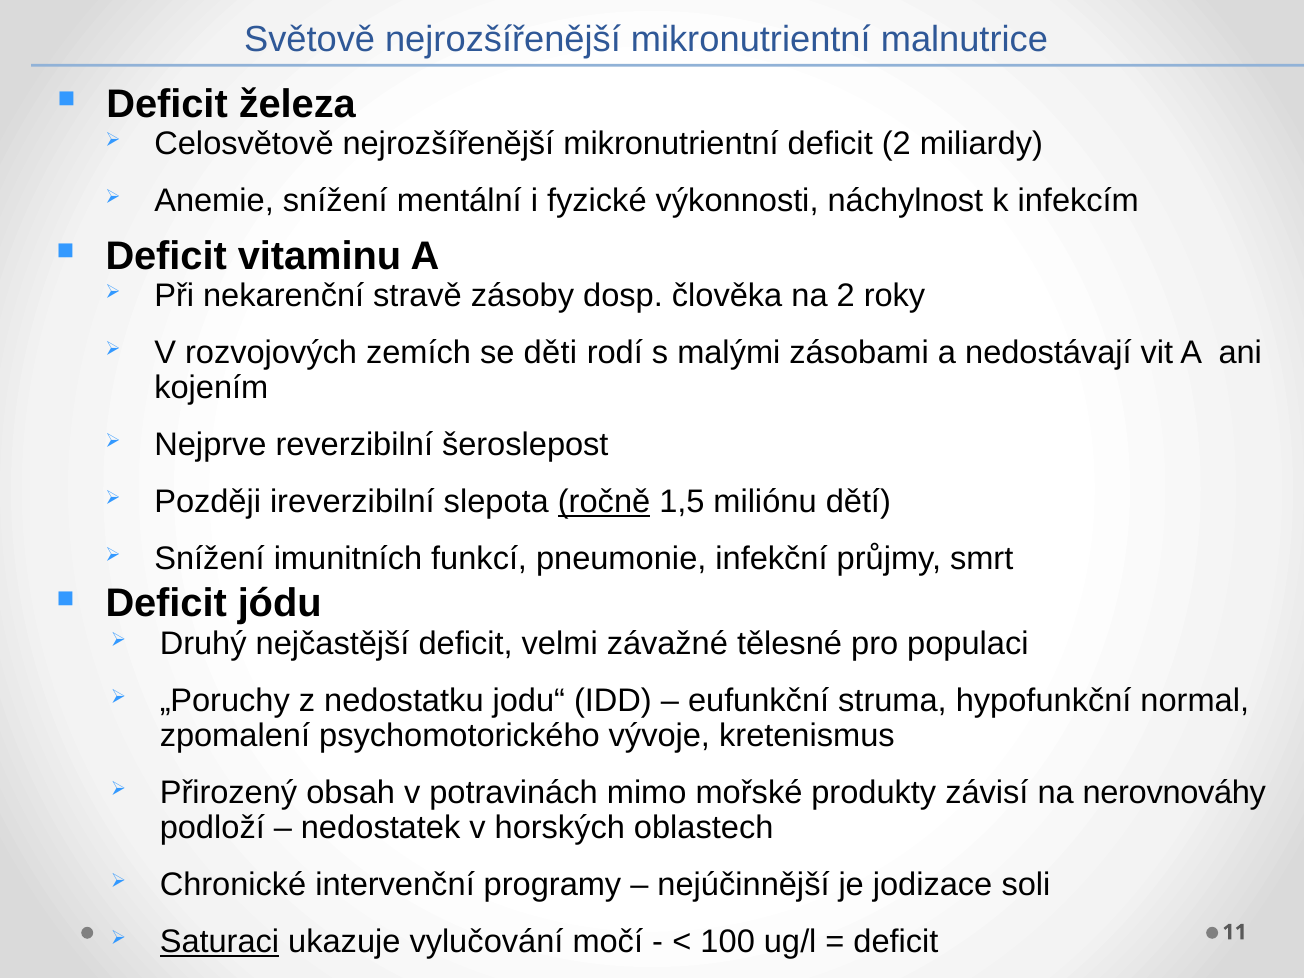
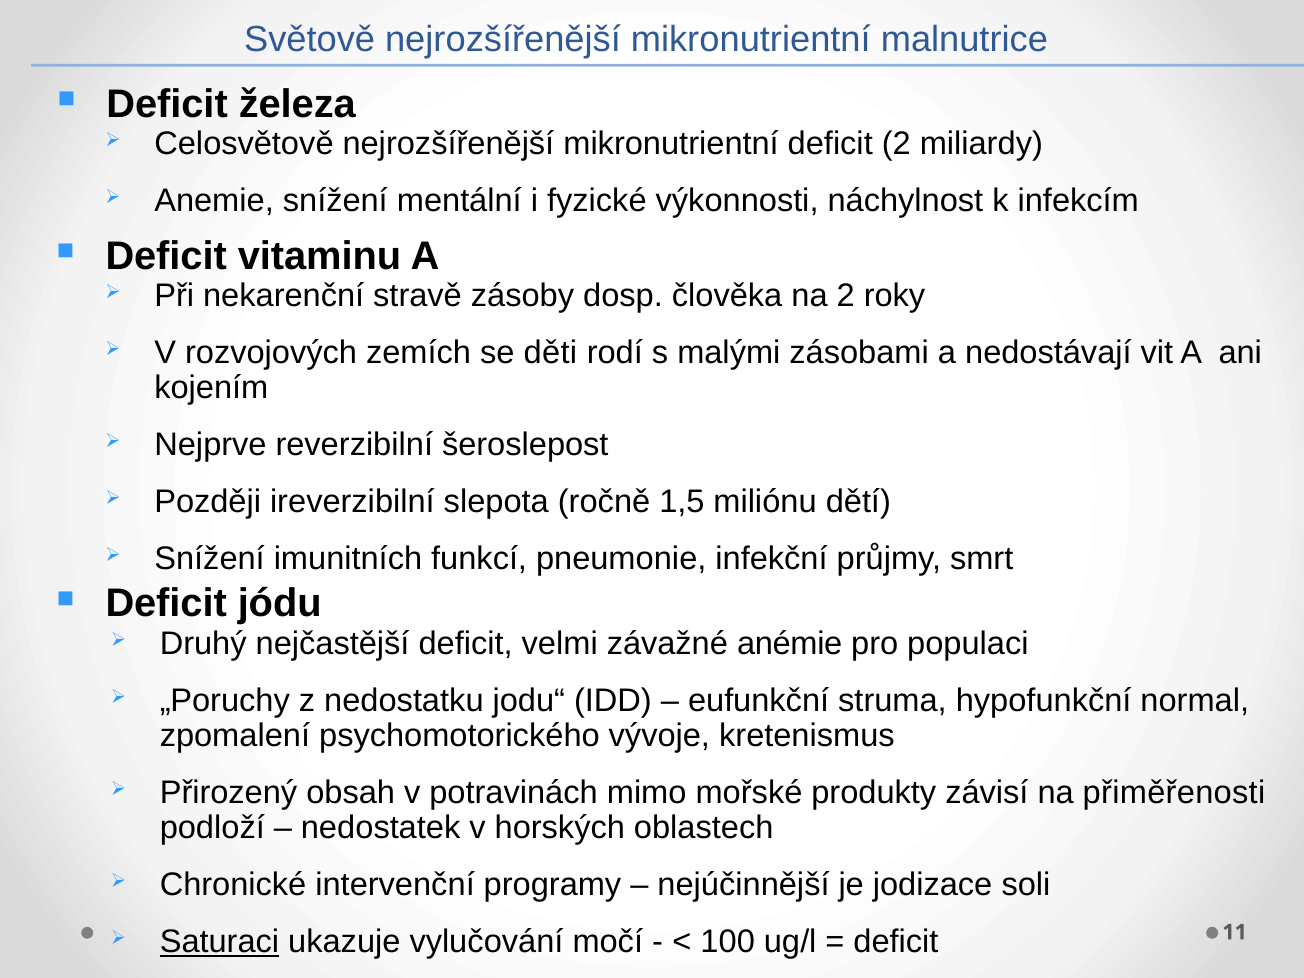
ročně underline: present -> none
tělesné: tělesné -> anémie
nerovnováhy: nerovnováhy -> přiměřenosti
